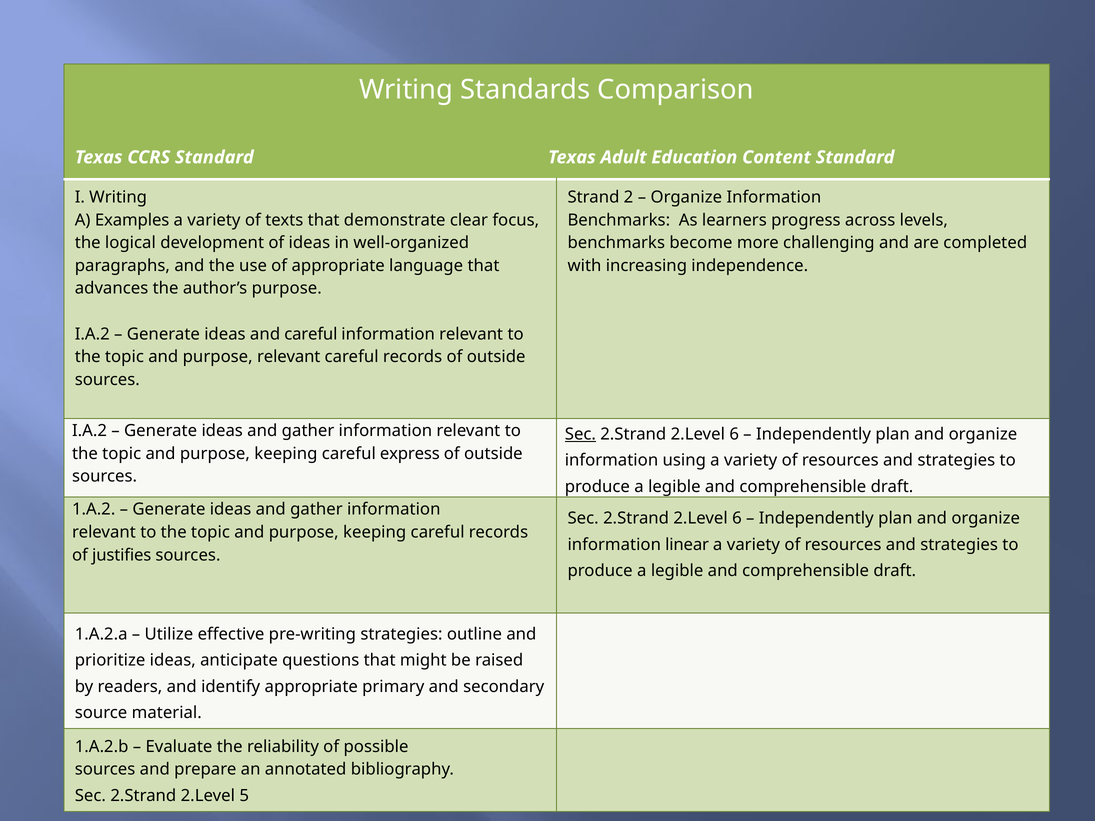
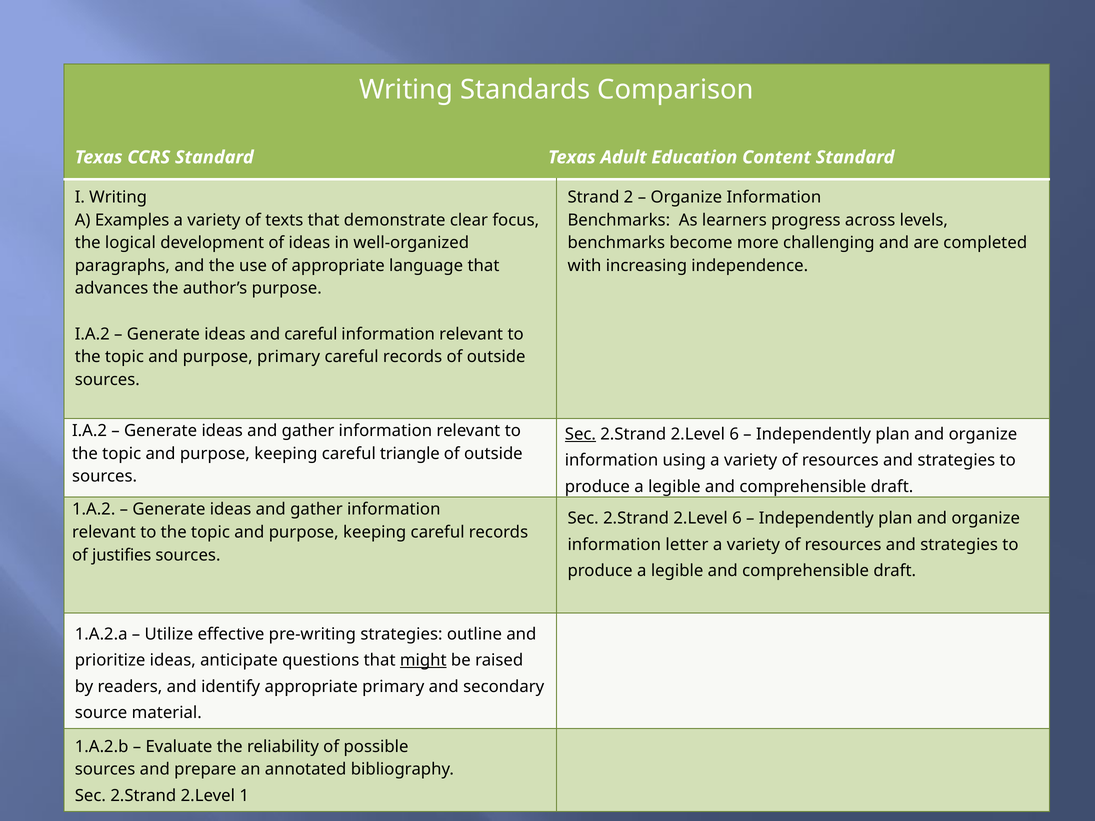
purpose relevant: relevant -> primary
express: express -> triangle
linear: linear -> letter
might underline: none -> present
5: 5 -> 1
